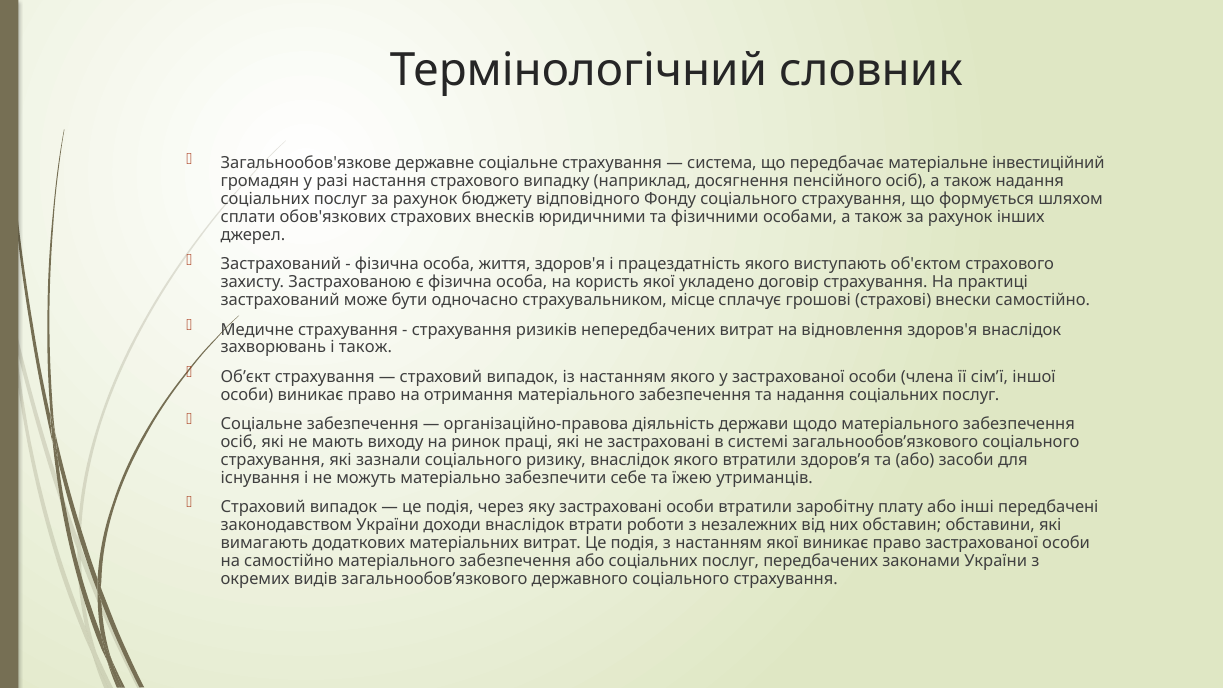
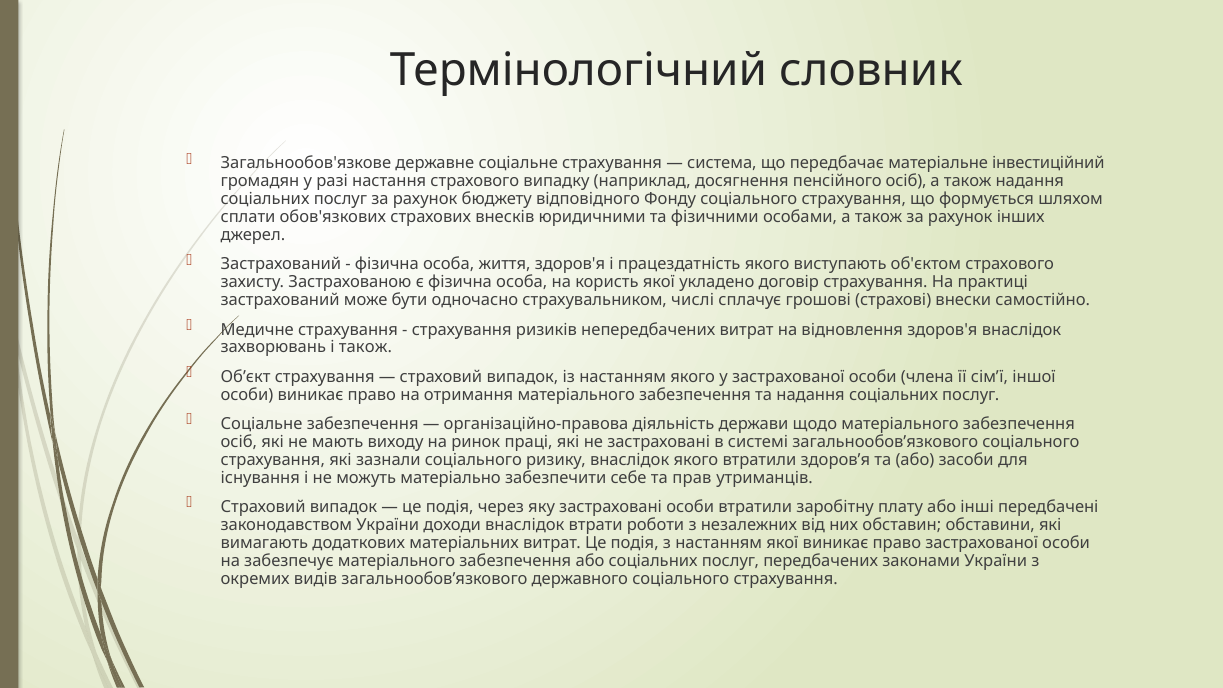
місце: місце -> числі
їжею: їжею -> прав
на самостійно: самостійно -> забезпечує
